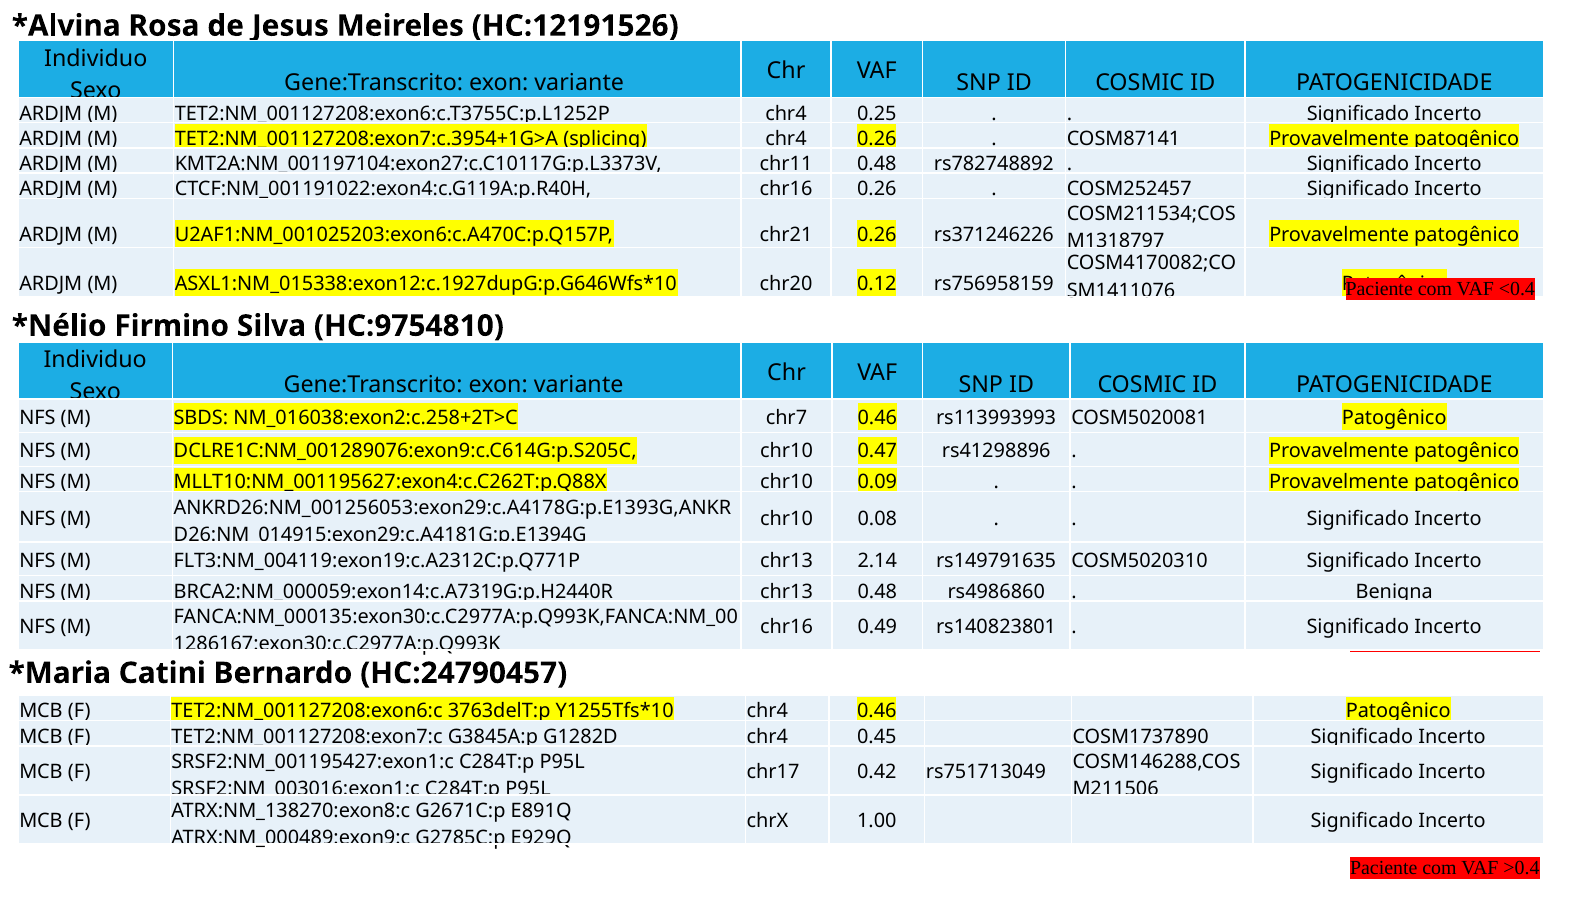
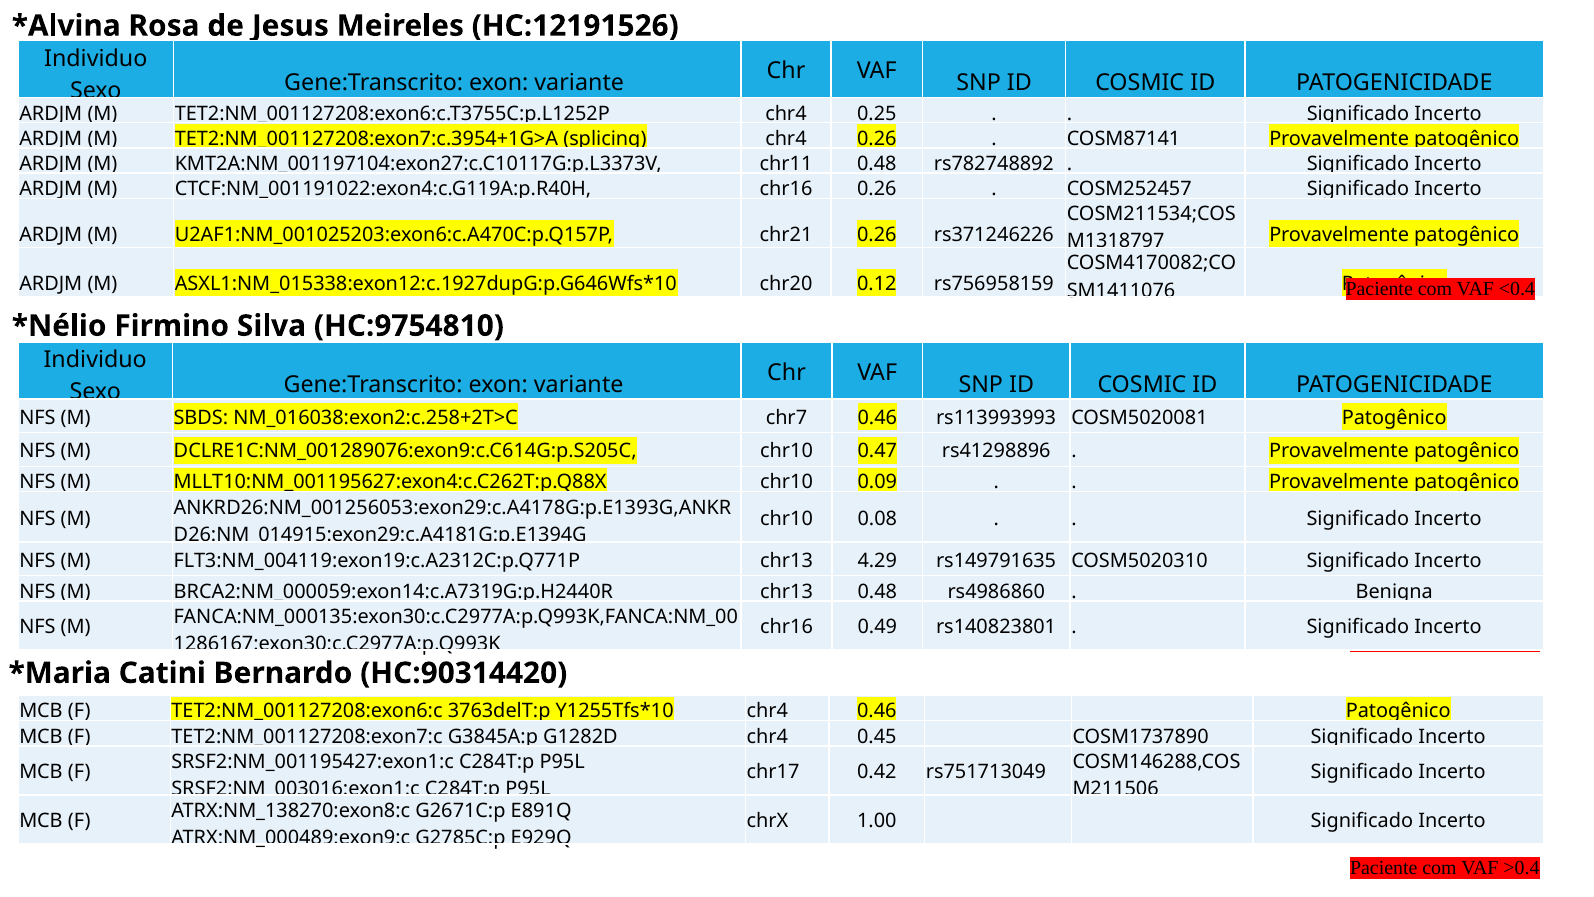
2.14: 2.14 -> 4.29
HC:24790457: HC:24790457 -> HC:90314420
